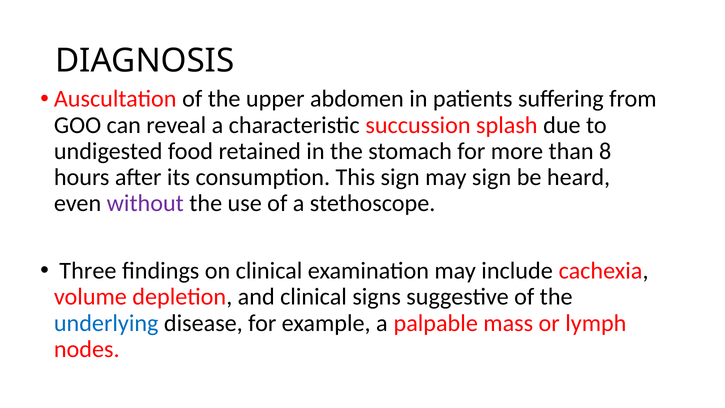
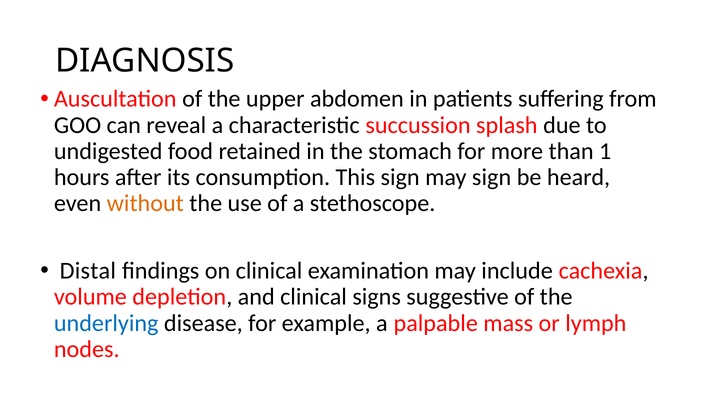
8: 8 -> 1
without colour: purple -> orange
Three: Three -> Distal
